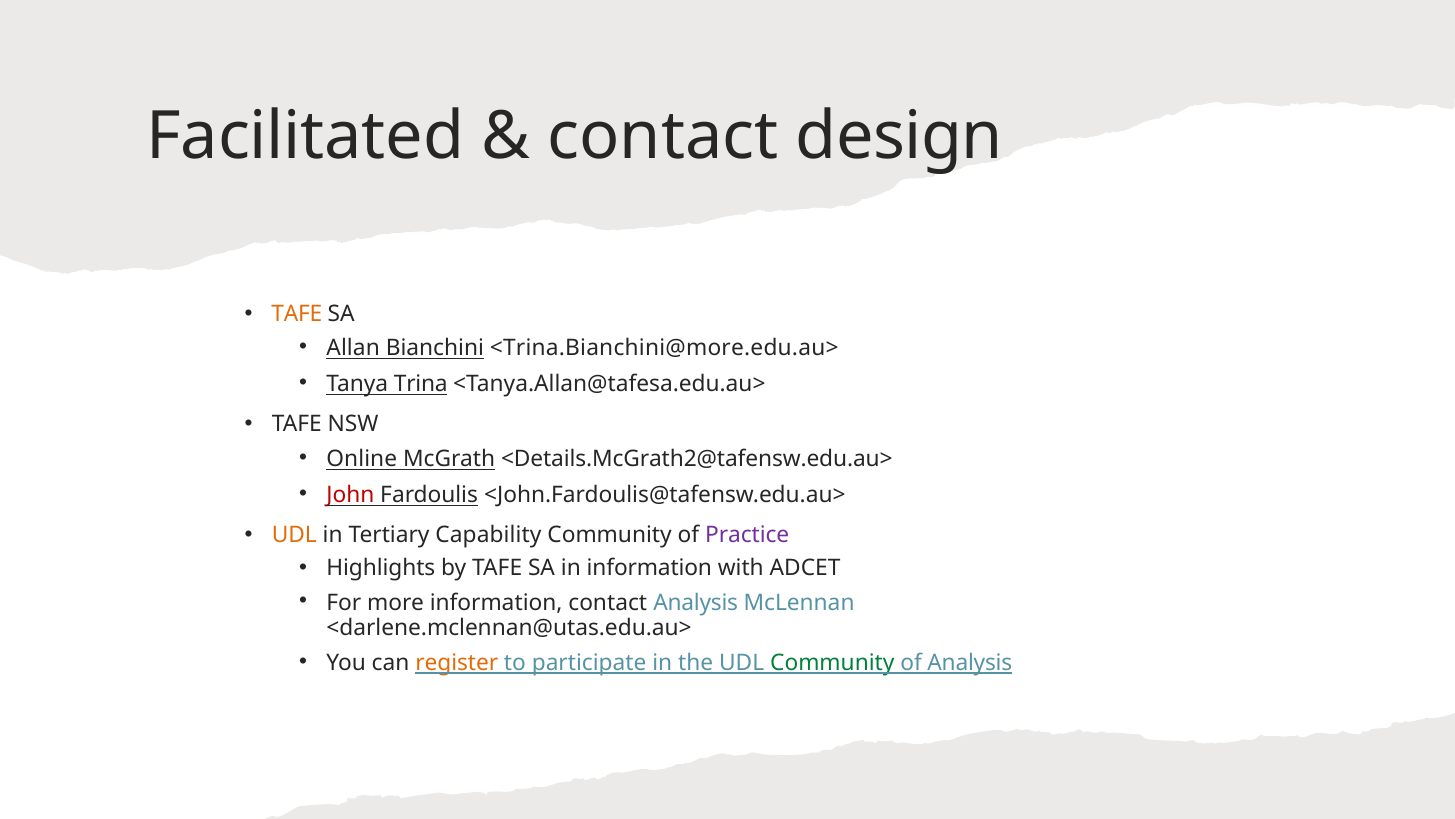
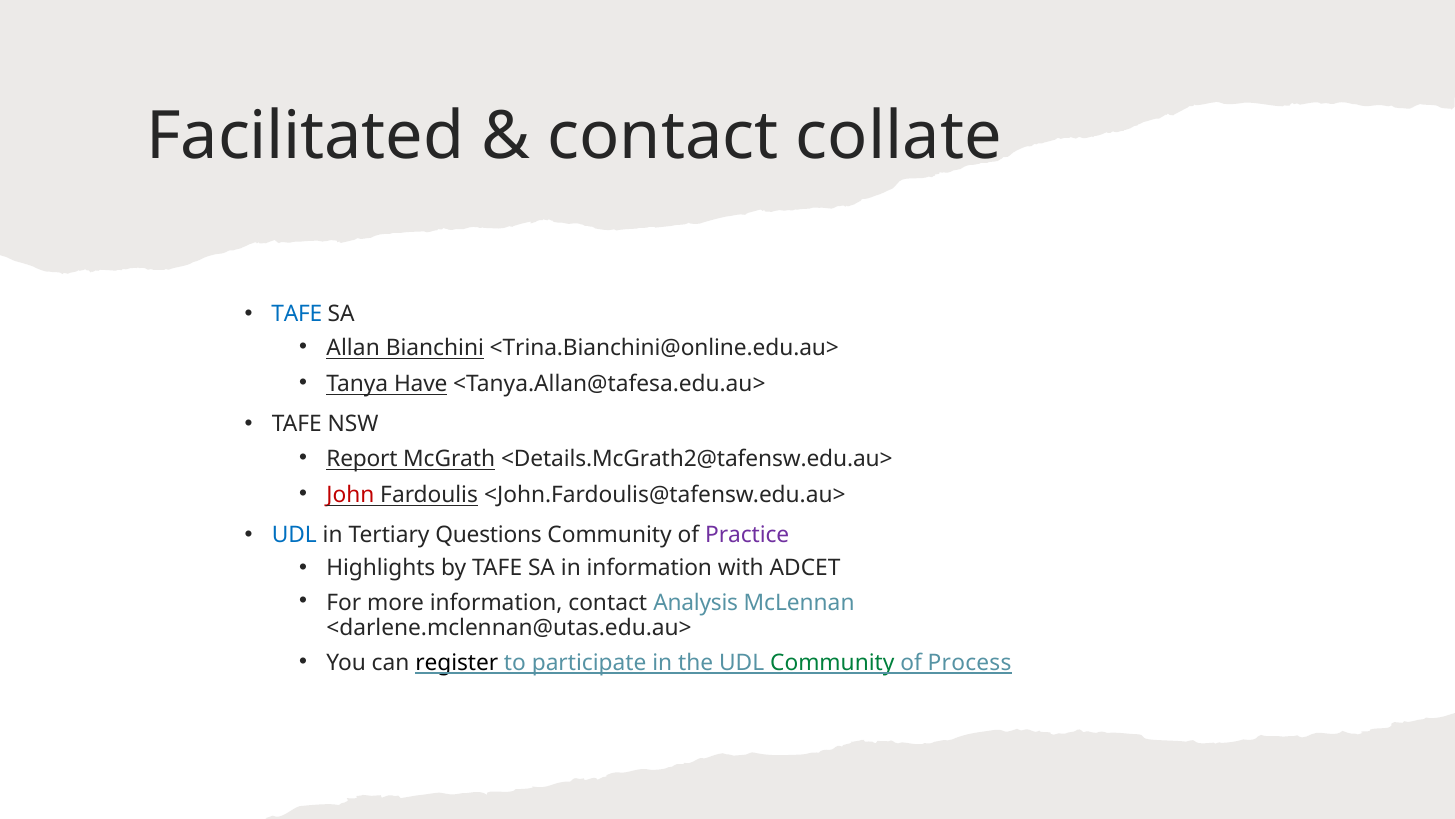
design: design -> collate
TAFE at (297, 313) colour: orange -> blue
<Trina.Bianchini@more.edu.au>: <Trina.Bianchini@more.edu.au> -> <Trina.Bianchini@online.edu.au>
Trina: Trina -> Have
Online: Online -> Report
UDL at (294, 535) colour: orange -> blue
Capability: Capability -> Questions
register colour: orange -> black
of Analysis: Analysis -> Process
